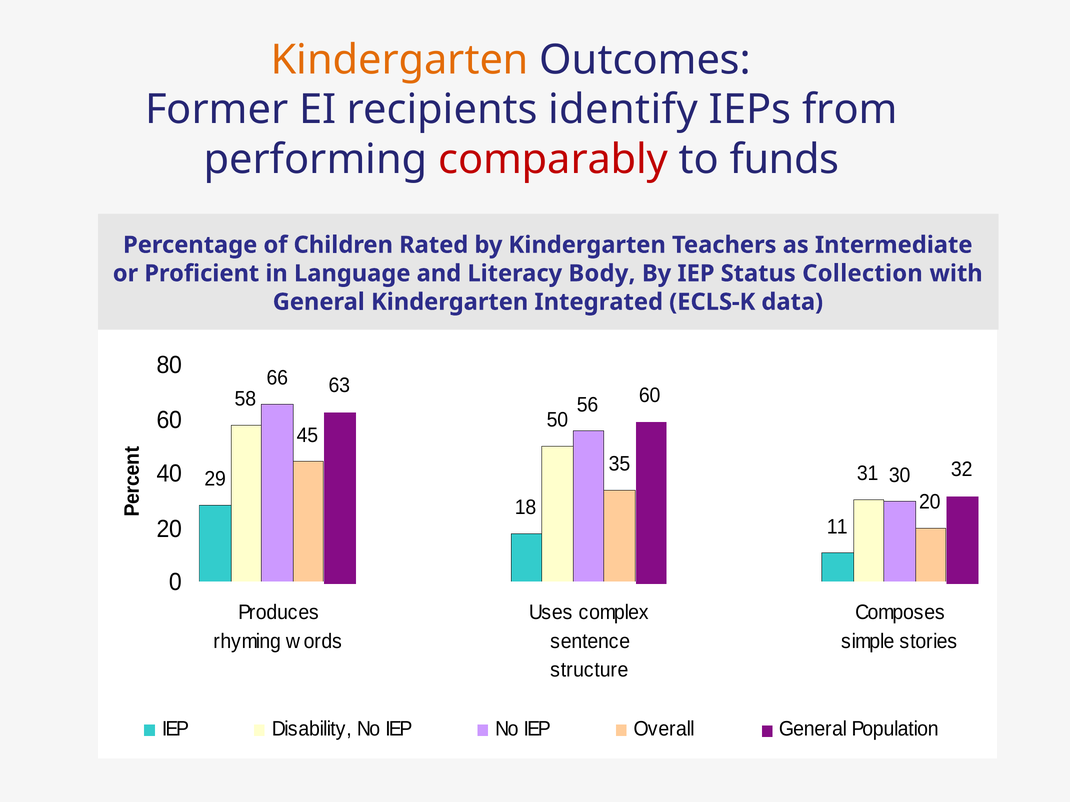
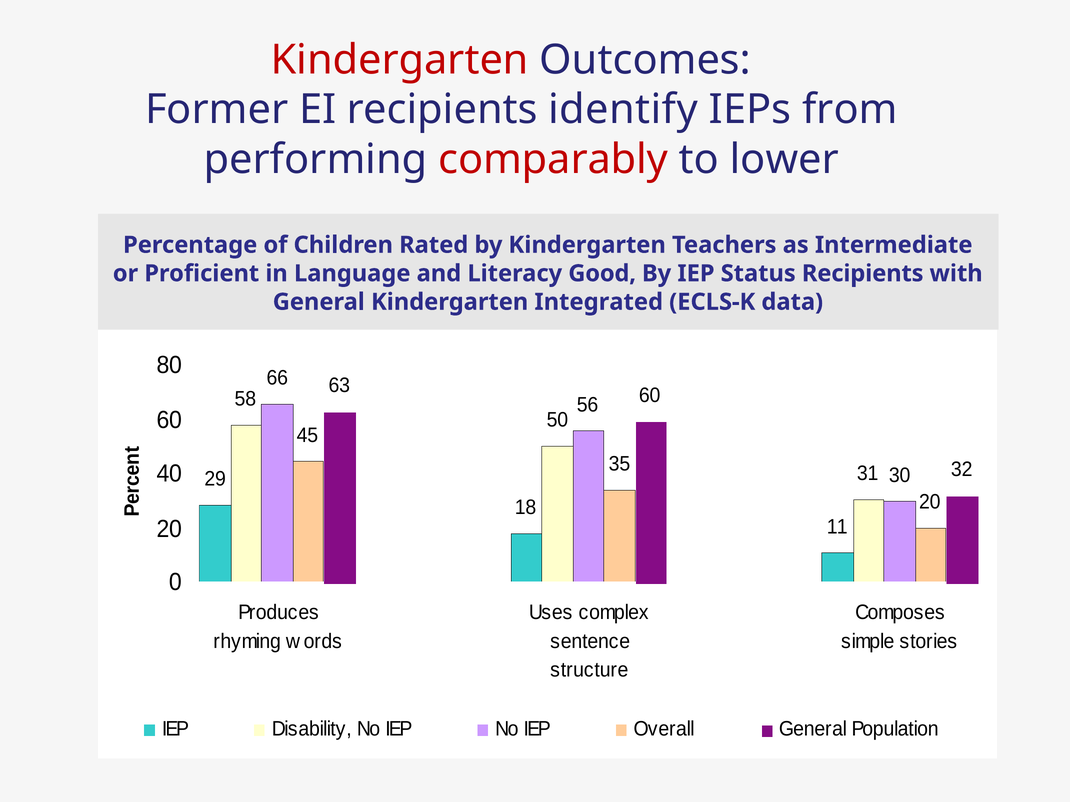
Kindergarten at (400, 60) colour: orange -> red
funds: funds -> lower
Body: Body -> Good
Status Collection: Collection -> Recipients
